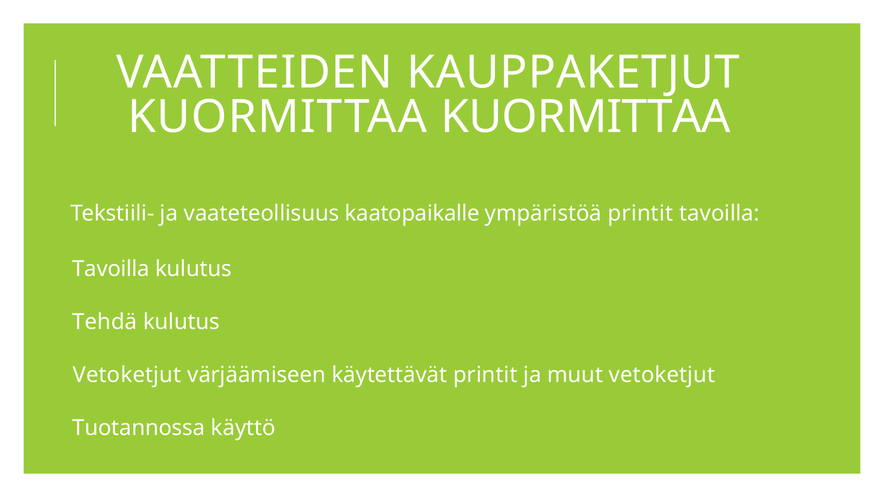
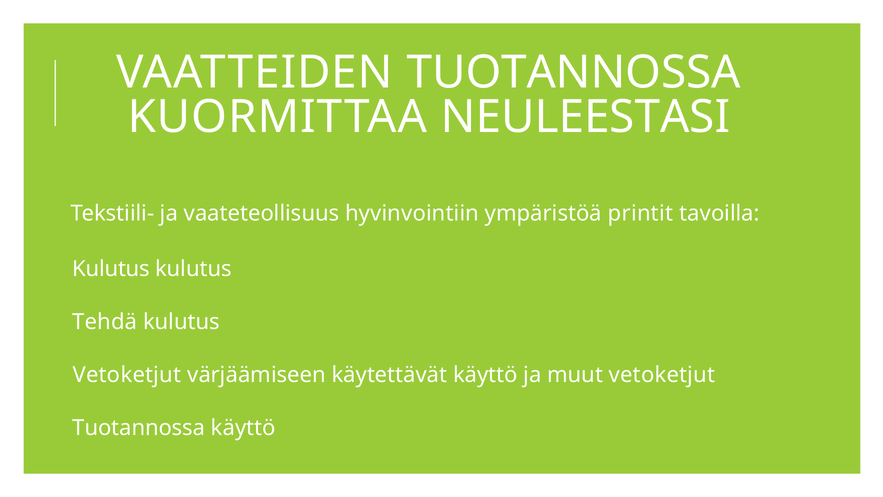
VAATTEIDEN KAUPPAKETJUT: KAUPPAKETJUT -> TUOTANNOSSA
KUORMITTAA KUORMITTAA: KUORMITTAA -> NEULEESTASI
kaatopaikalle: kaatopaikalle -> hyvinvointiin
Tavoilla at (111, 269): Tavoilla -> Kulutus
käytettävät printit: printit -> käyttö
